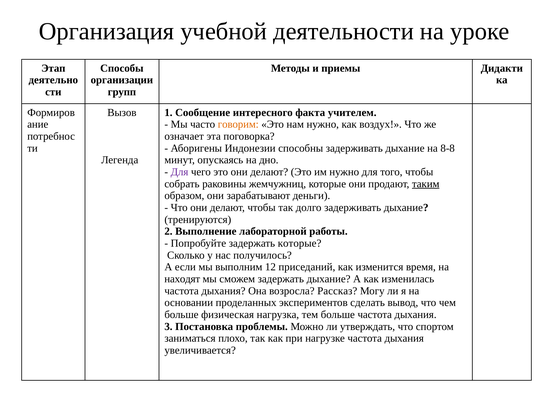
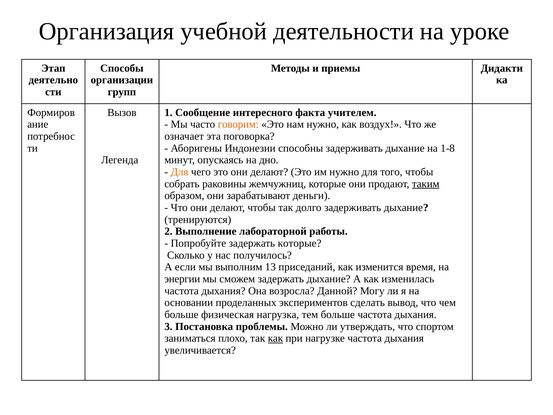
8-8: 8-8 -> 1-8
Для at (180, 172) colour: purple -> orange
12: 12 -> 13
находят: находят -> энергии
Рассказ: Рассказ -> Данной
как at (275, 338) underline: none -> present
